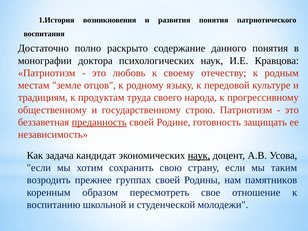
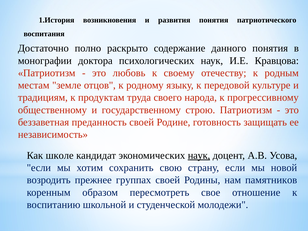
преданность underline: present -> none
задача: задача -> школе
таким: таким -> новой
